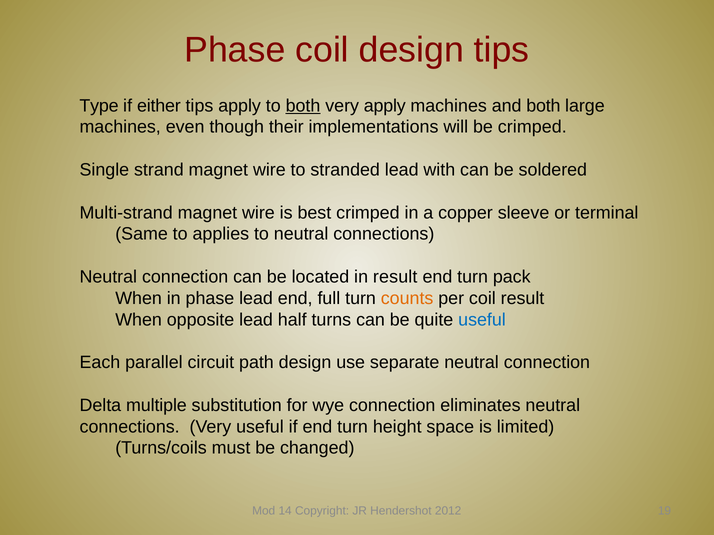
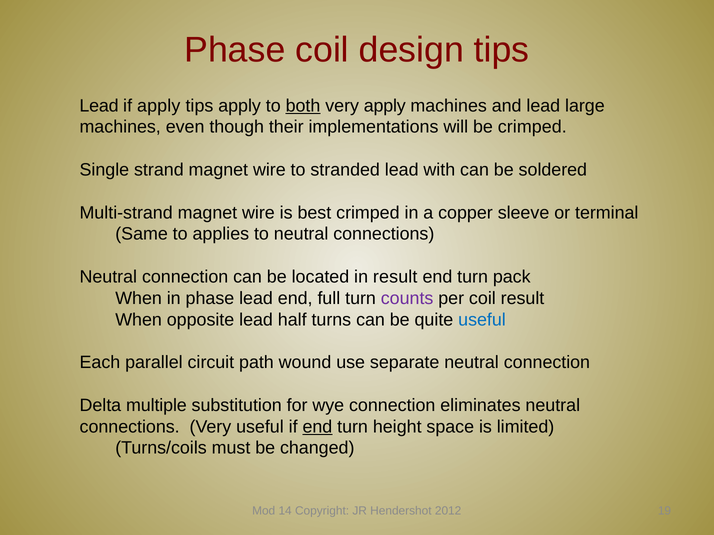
Type at (99, 106): Type -> Lead
if either: either -> apply
and both: both -> lead
counts colour: orange -> purple
path design: design -> wound
end at (317, 427) underline: none -> present
